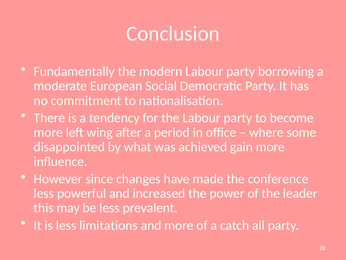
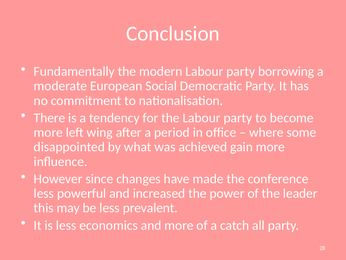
limitations: limitations -> economics
